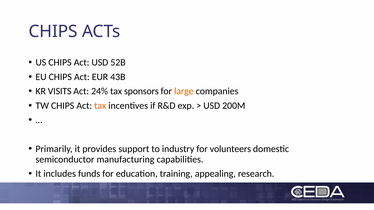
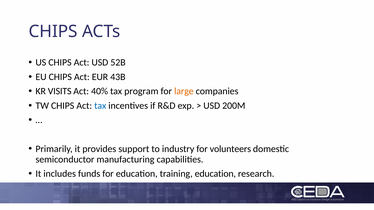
24%: 24% -> 40%
sponsors: sponsors -> program
tax at (100, 106) colour: orange -> blue
training appealing: appealing -> education
